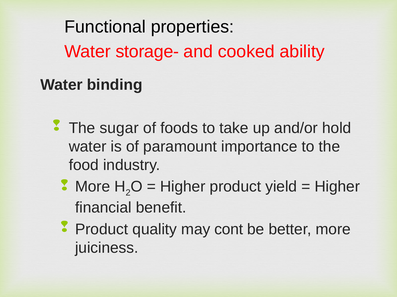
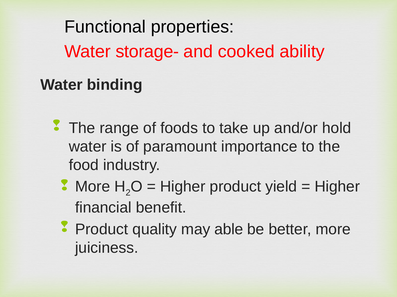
sugar: sugar -> range
cont: cont -> able
